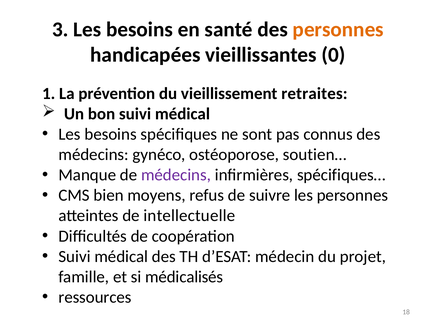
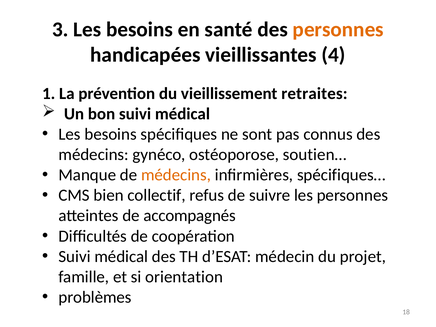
0: 0 -> 4
médecins at (176, 175) colour: purple -> orange
moyens: moyens -> collectif
intellectuelle: intellectuelle -> accompagnés
médicalisés: médicalisés -> orientation
ressources: ressources -> problèmes
